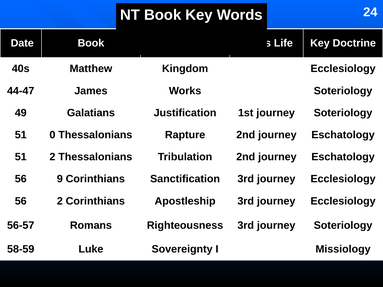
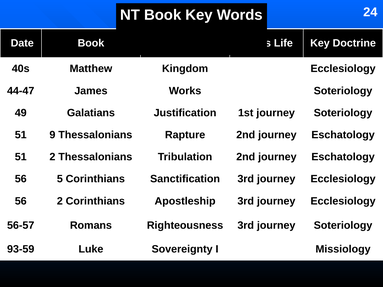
0: 0 -> 9
9: 9 -> 5
58-59: 58-59 -> 93-59
